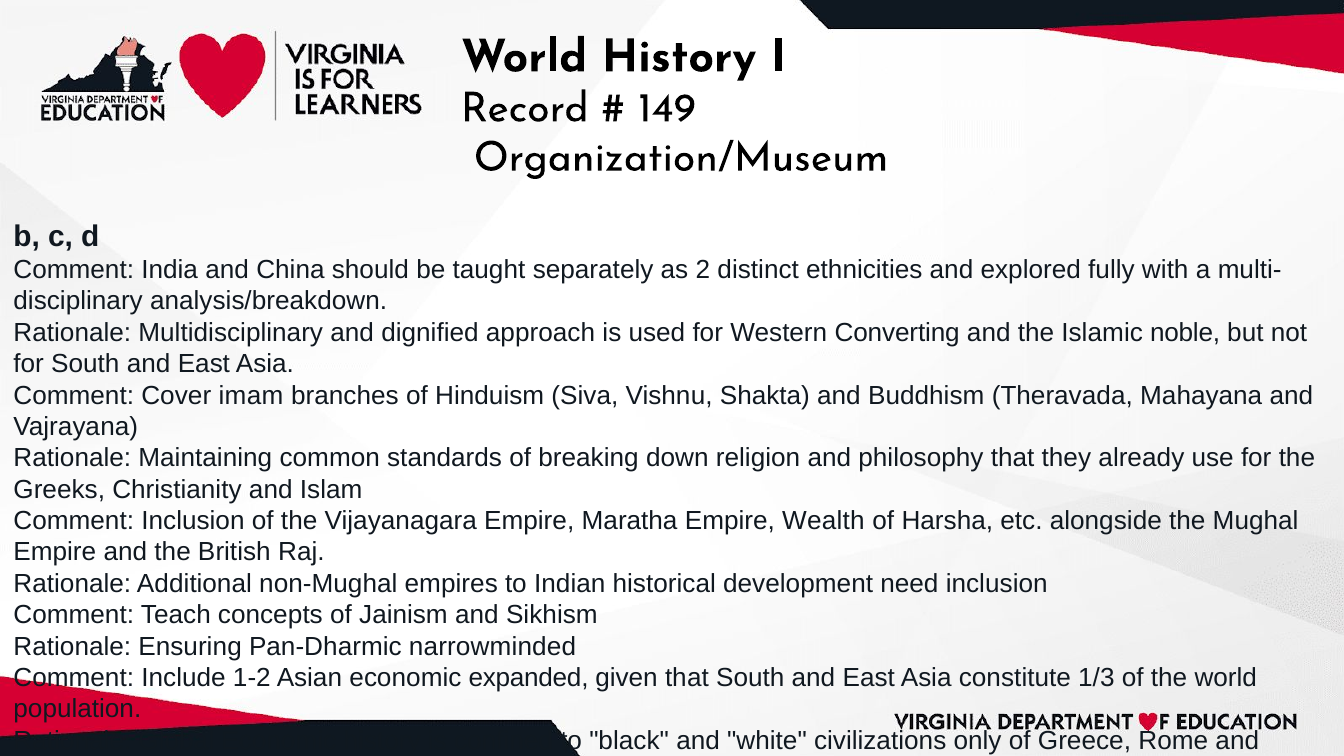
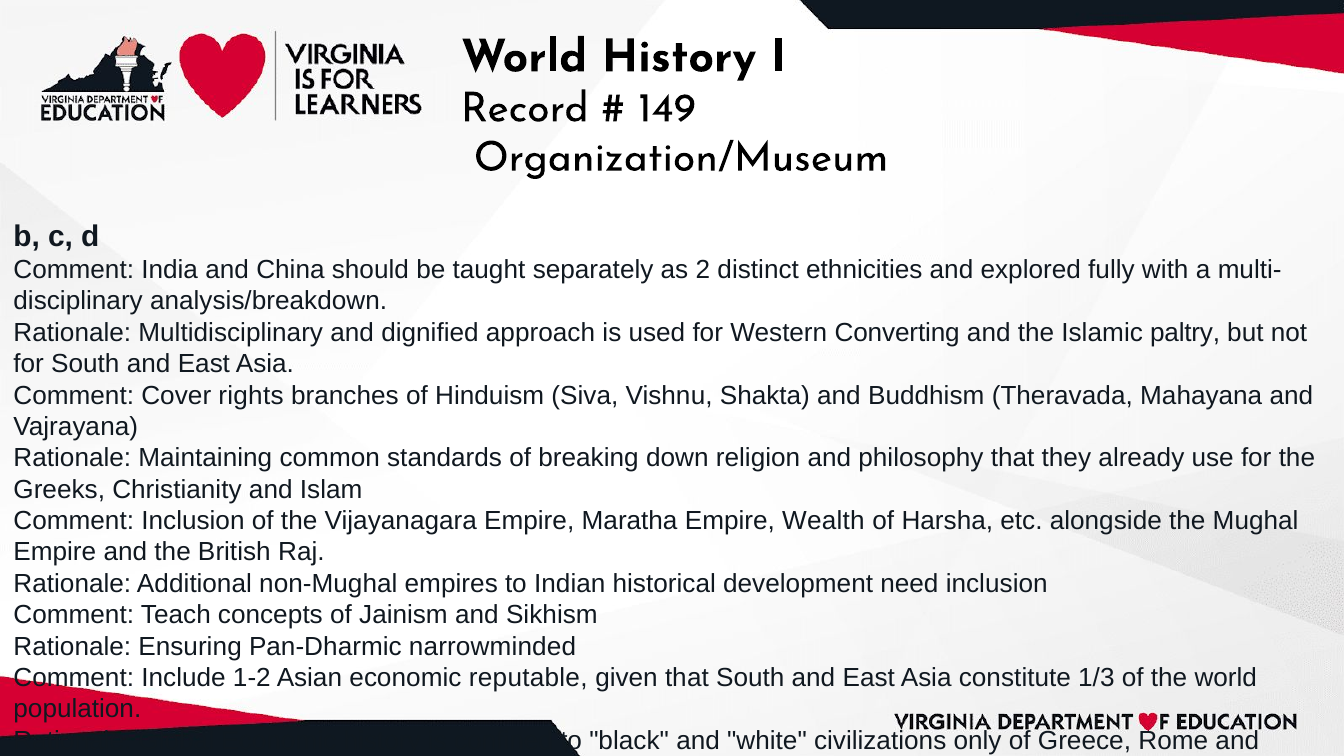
noble: noble -> paltry
imam: imam -> rights
expanded: expanded -> reputable
